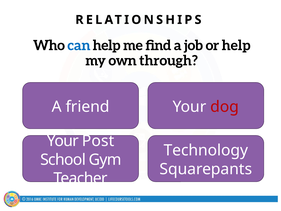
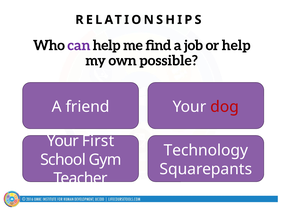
can colour: blue -> purple
through: through -> possible
Post: Post -> First
